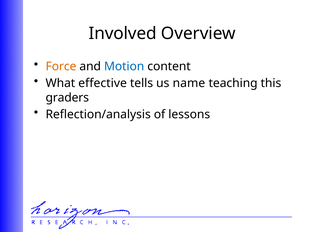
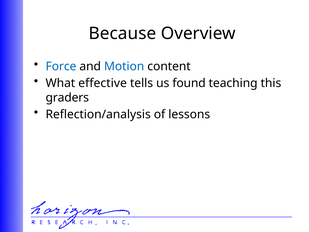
Involved: Involved -> Because
Force colour: orange -> blue
name: name -> found
